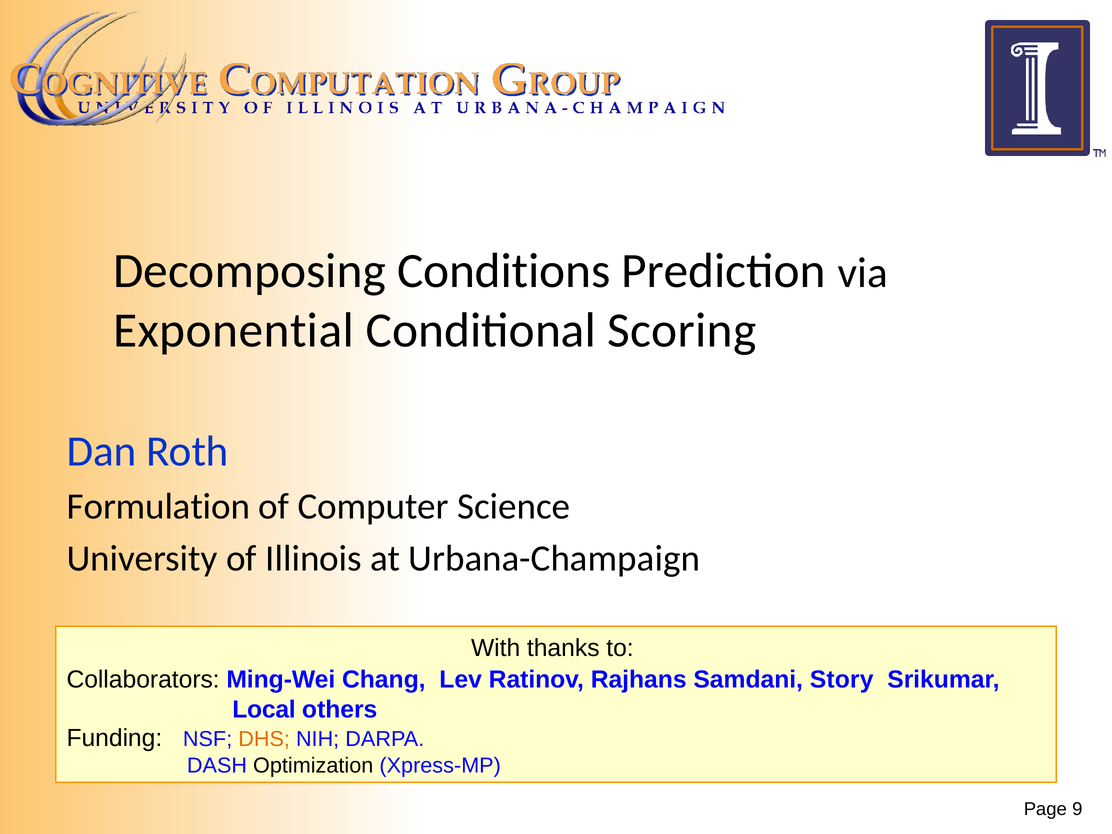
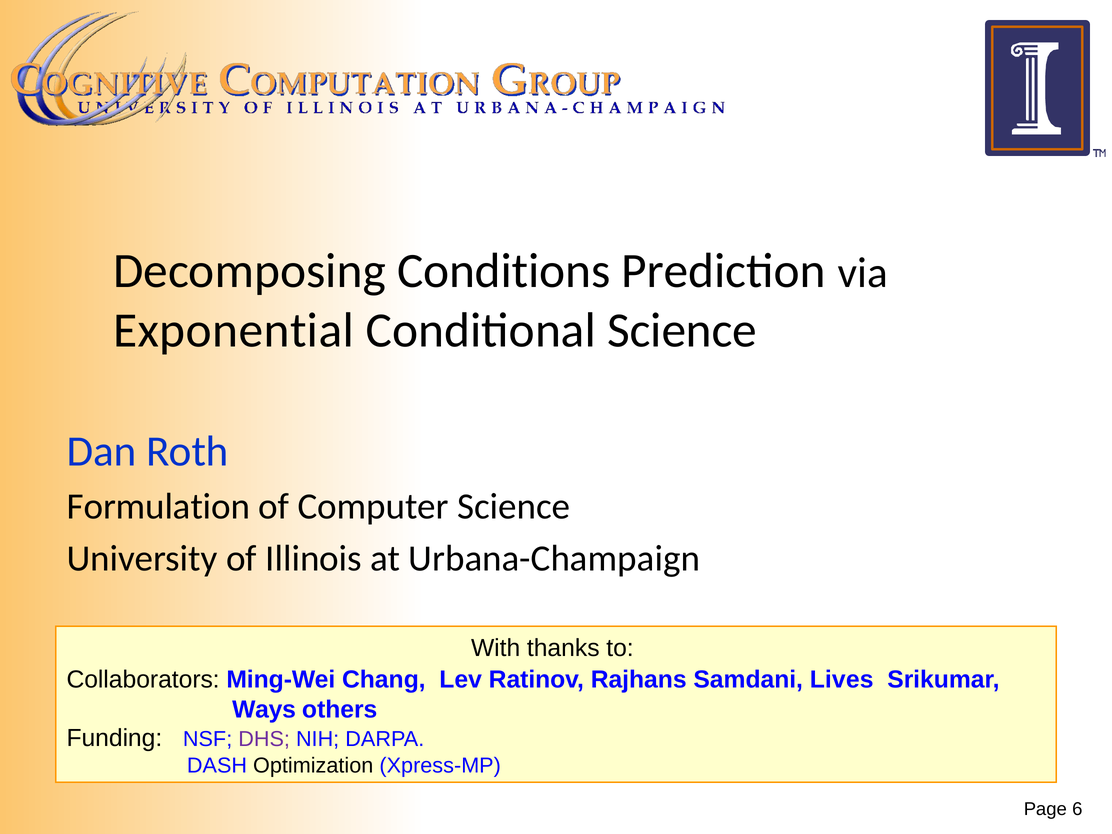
Conditional Scoring: Scoring -> Science
Story: Story -> Lives
Local: Local -> Ways
DHS colour: orange -> purple
9: 9 -> 6
